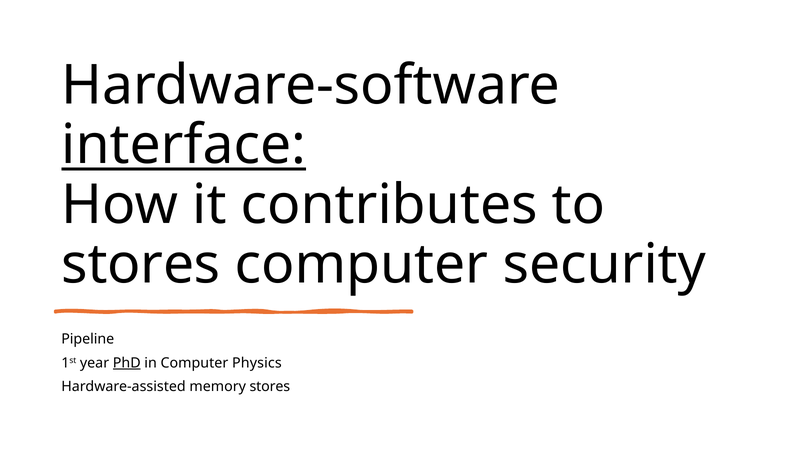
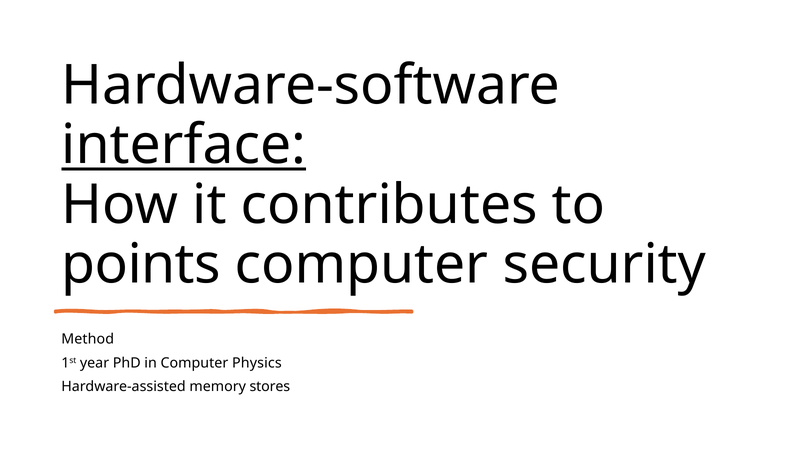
stores at (141, 265): stores -> points
Pipeline: Pipeline -> Method
PhD underline: present -> none
